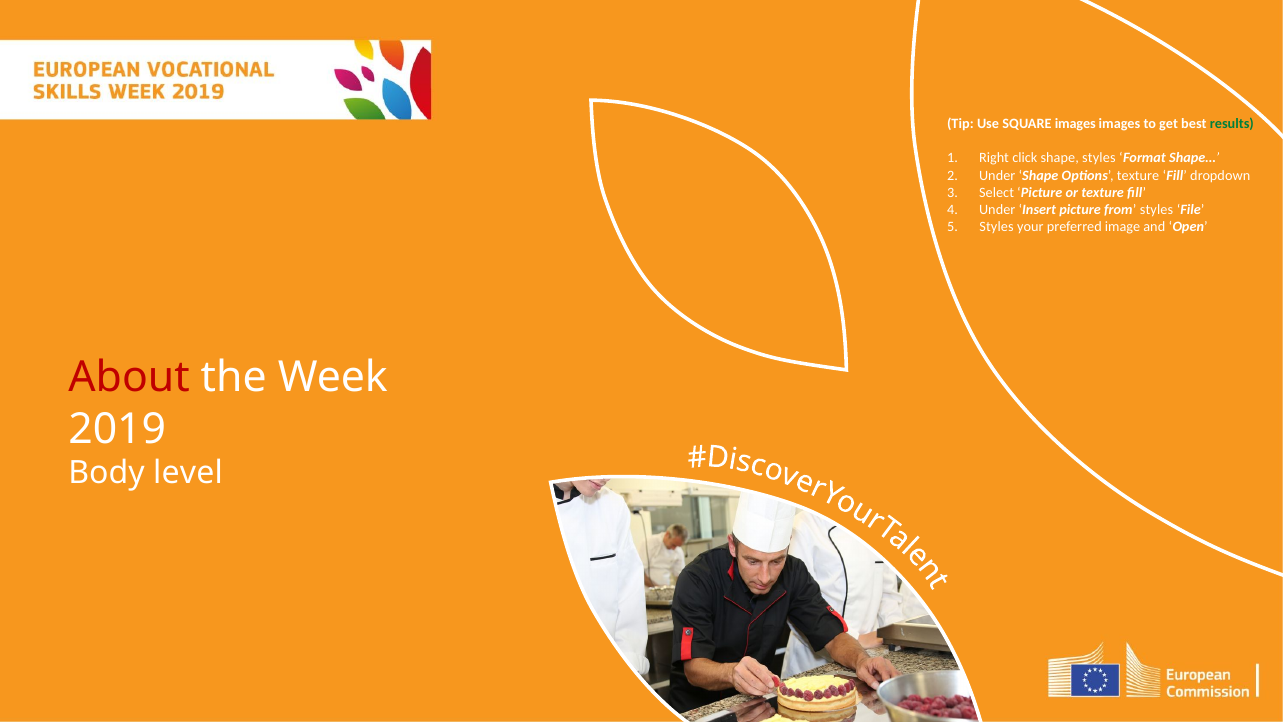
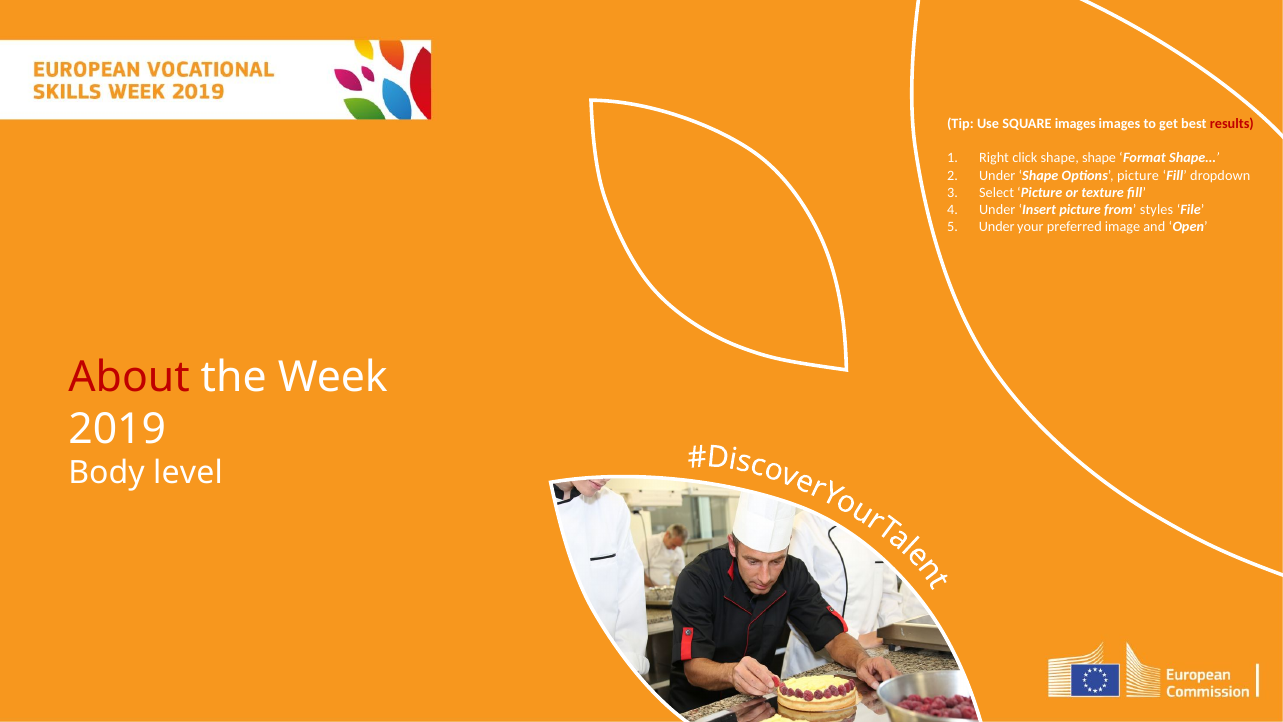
results colour: green -> red
shape styles: styles -> shape
Options texture: texture -> picture
Styles at (997, 226): Styles -> Under
